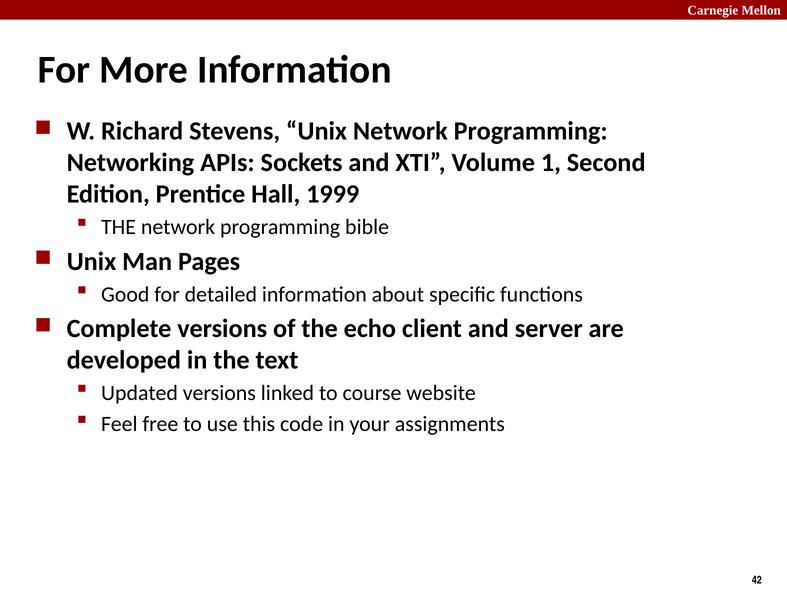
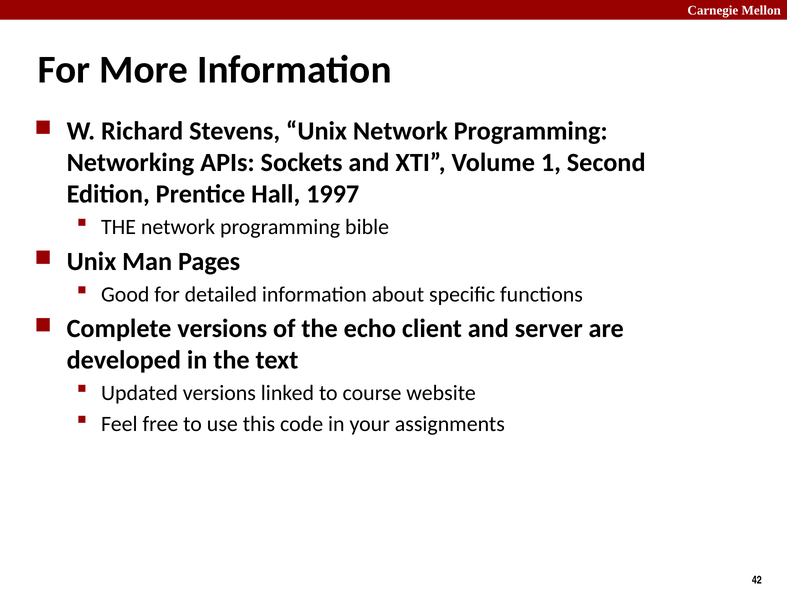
1999: 1999 -> 1997
